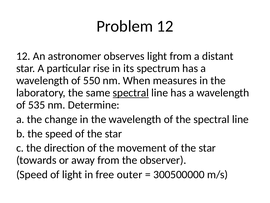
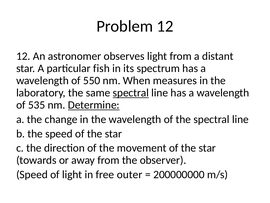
rise: rise -> fish
Determine underline: none -> present
300500000: 300500000 -> 200000000
